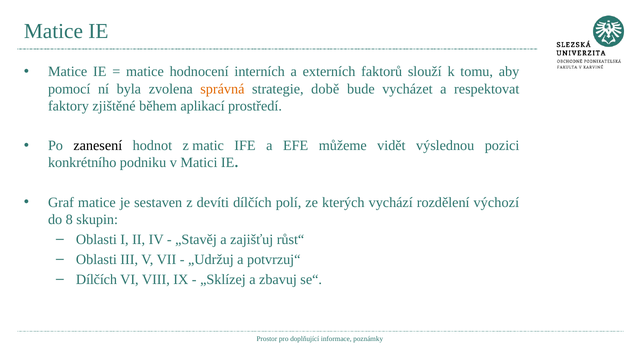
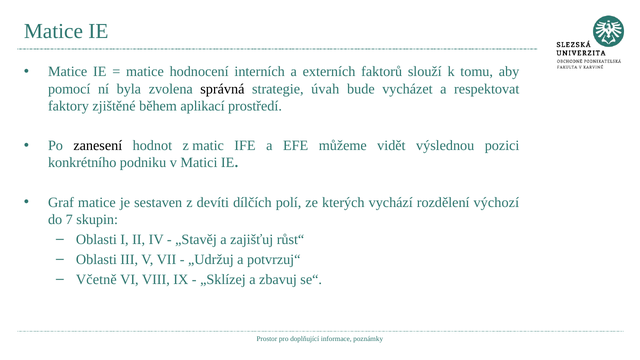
správná colour: orange -> black
době: době -> úvah
8: 8 -> 7
Dílčích at (96, 279): Dílčích -> Včetně
